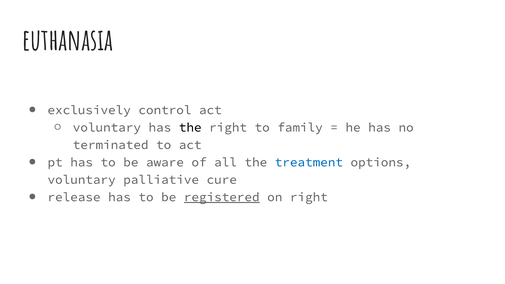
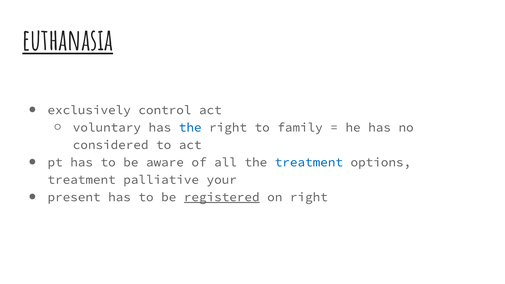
euthanasia underline: none -> present
the at (190, 127) colour: black -> blue
terminated: terminated -> considered
voluntary at (82, 180): voluntary -> treatment
cure: cure -> your
release: release -> present
